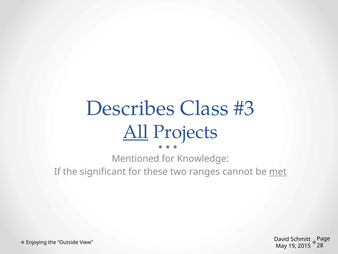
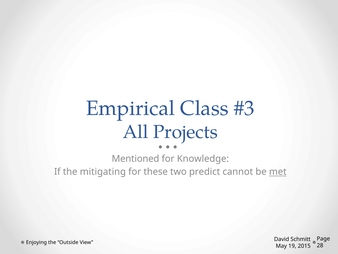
Describes: Describes -> Empirical
All underline: present -> none
significant: significant -> mitigating
ranges: ranges -> predict
